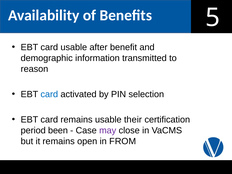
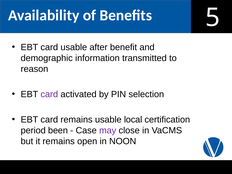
card at (49, 94) colour: blue -> purple
their: their -> local
FROM: FROM -> NOON
